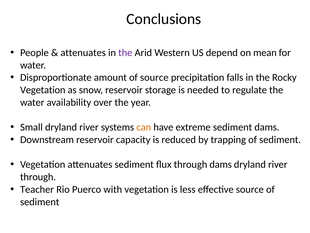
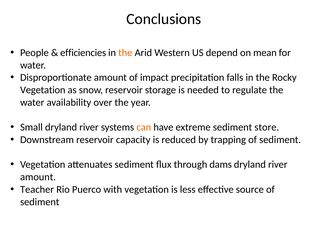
attenuates at (83, 53): attenuates -> efficiencies
the at (125, 53) colour: purple -> orange
of source: source -> impact
sediment dams: dams -> store
through at (38, 177): through -> amount
